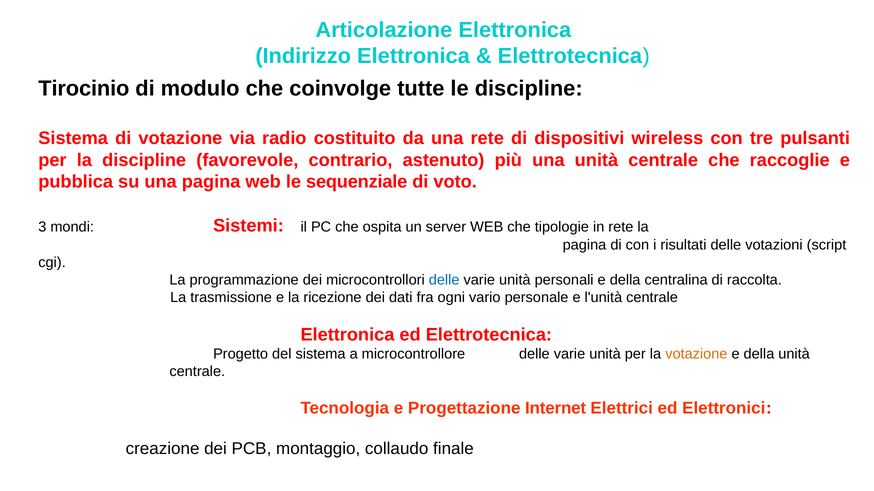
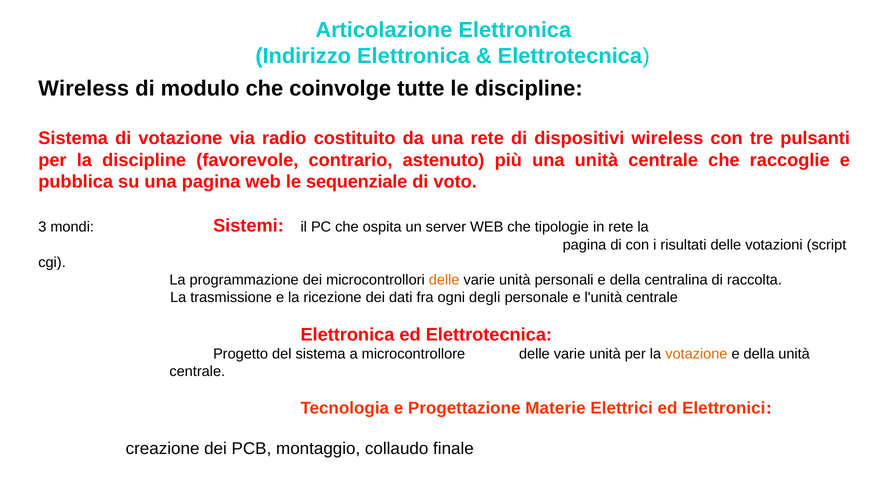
Tirocinio at (84, 88): Tirocinio -> Wireless
delle at (444, 280) colour: blue -> orange
vario: vario -> degli
Internet: Internet -> Materie
